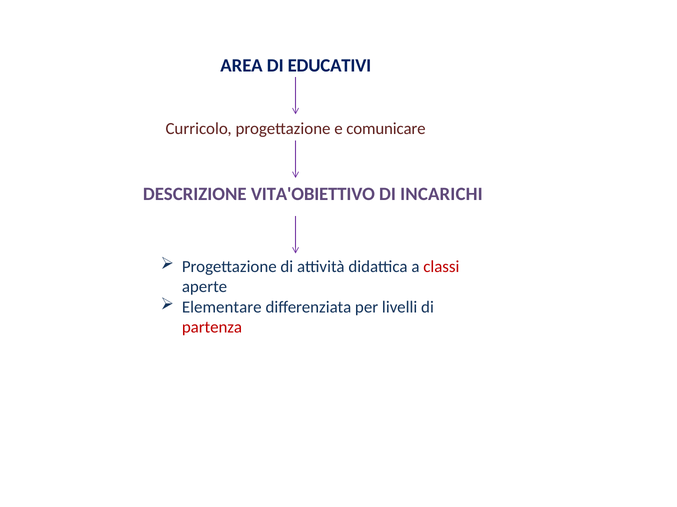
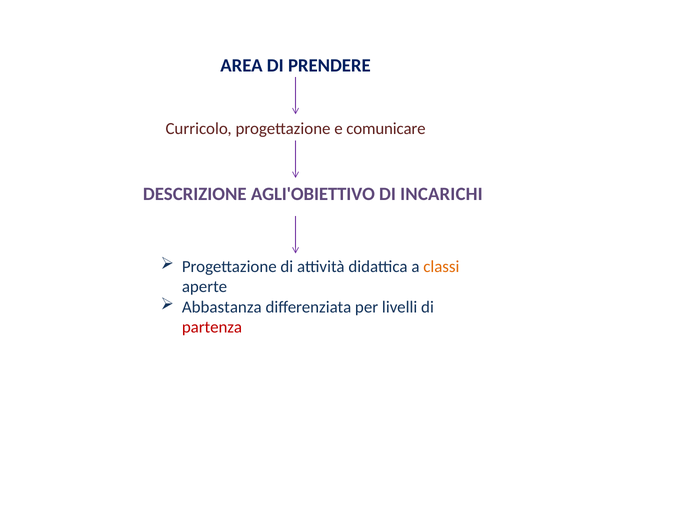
EDUCATIVI: EDUCATIVI -> PRENDERE
VITA'OBIETTIVO: VITA'OBIETTIVO -> AGLI'OBIETTIVO
classi colour: red -> orange
Elementare: Elementare -> Abbastanza
